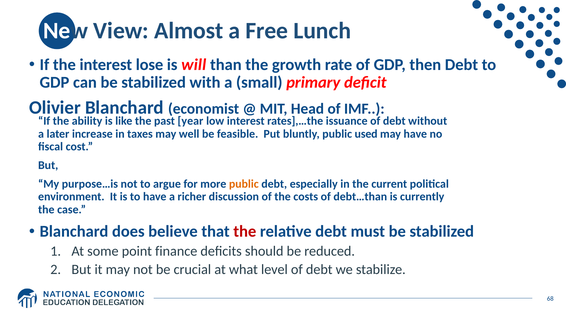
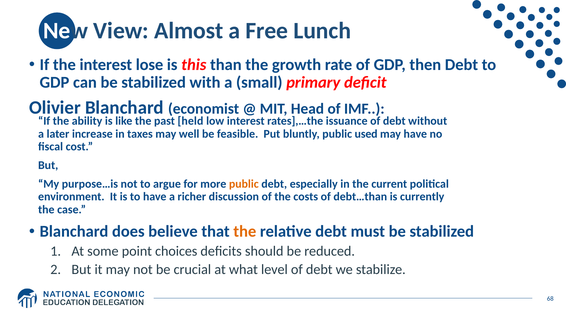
will: will -> this
year: year -> held
the at (245, 231) colour: red -> orange
finance: finance -> choices
